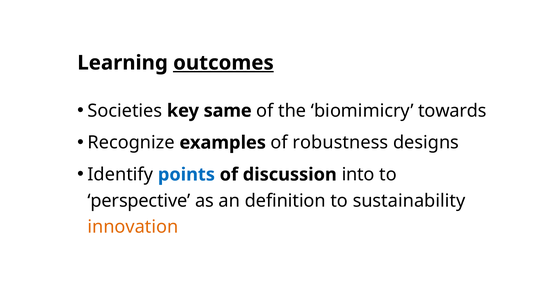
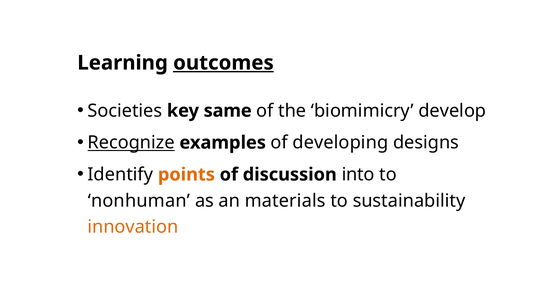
towards: towards -> develop
Recognize underline: none -> present
robustness: robustness -> developing
points colour: blue -> orange
perspective: perspective -> nonhuman
definition: definition -> materials
